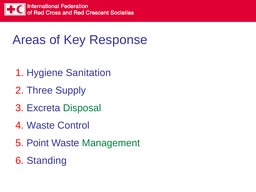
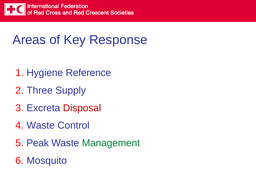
Sanitation: Sanitation -> Reference
Disposal colour: green -> red
Point: Point -> Peak
Standing: Standing -> Mosquito
